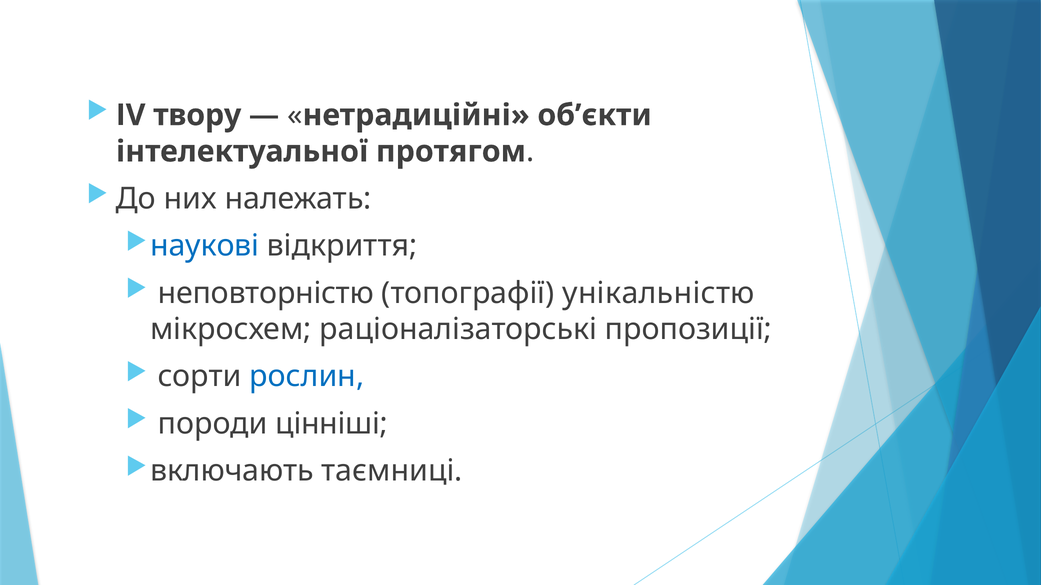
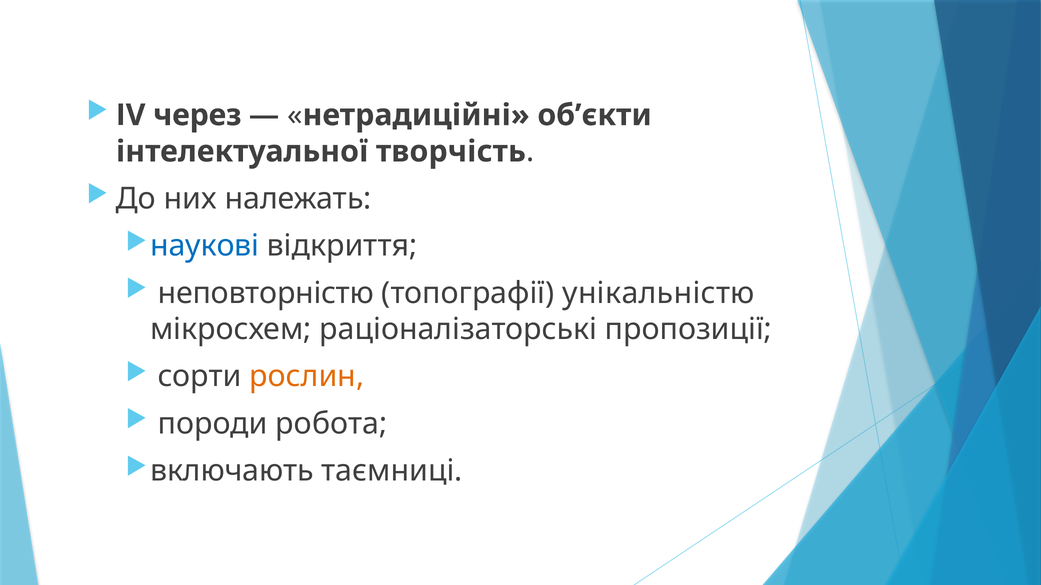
твору: твору -> через
протягом: протягом -> творчість
рослин colour: blue -> orange
цінніші: цінніші -> робота
